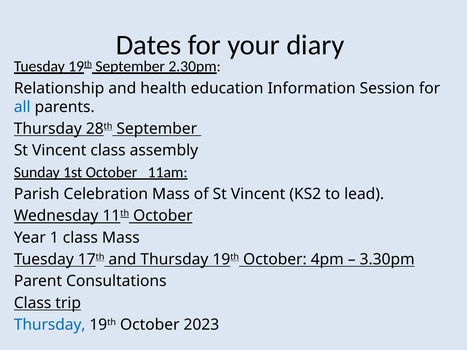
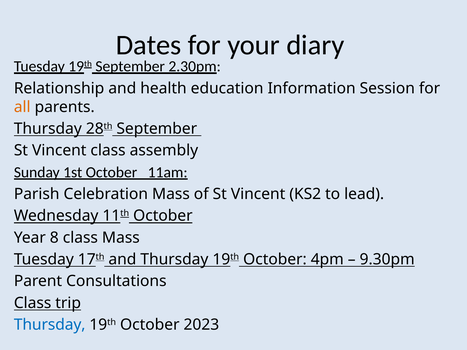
all colour: blue -> orange
1: 1 -> 8
3.30pm: 3.30pm -> 9.30pm
